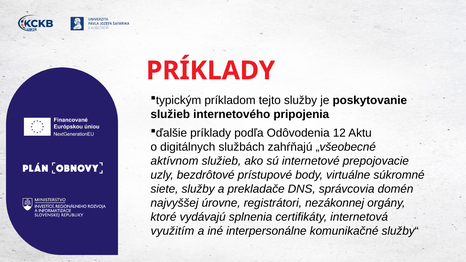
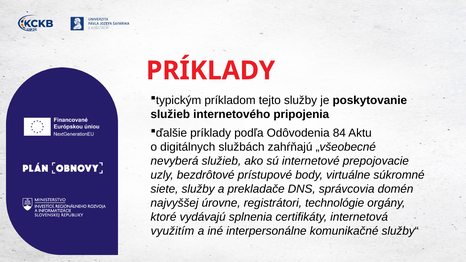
12: 12 -> 84
aktívnom: aktívnom -> nevyberá
nezákonnej: nezákonnej -> technológie
